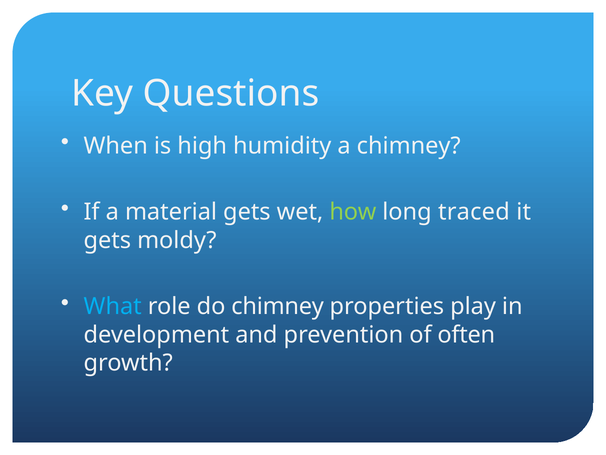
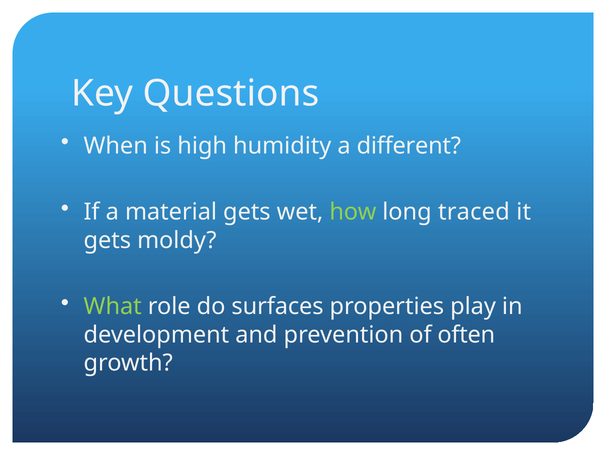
a chimney: chimney -> different
What colour: light blue -> light green
do chimney: chimney -> surfaces
